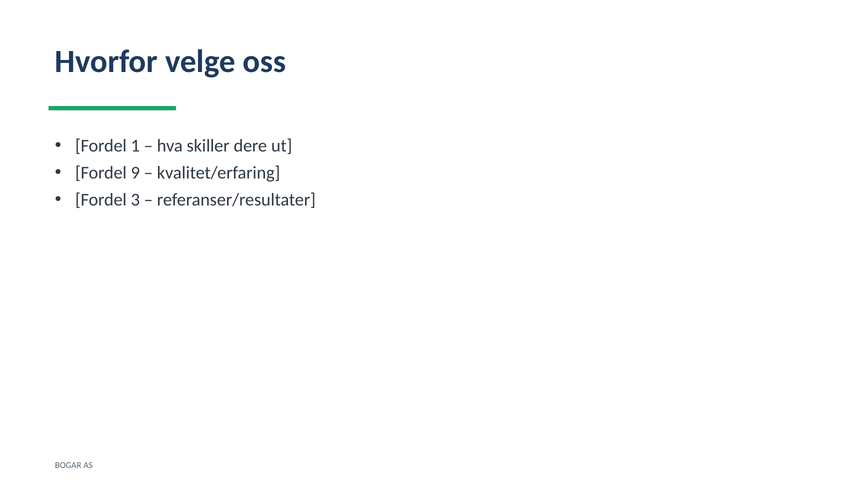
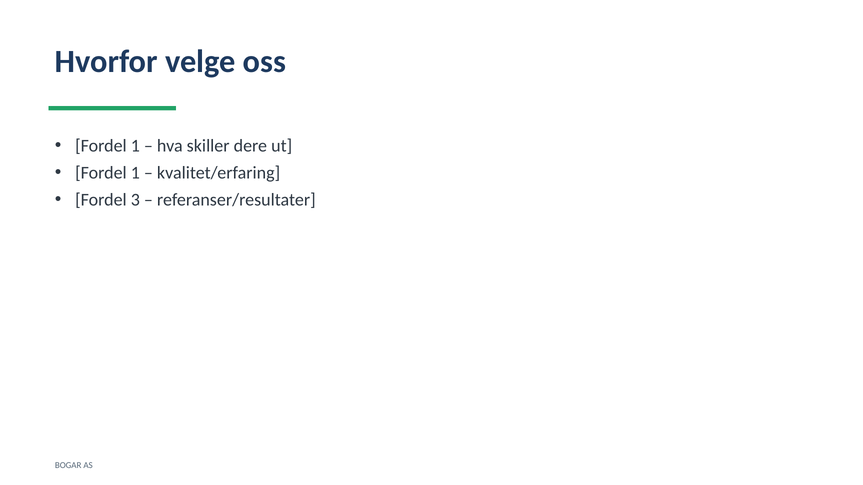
9 at (135, 173): 9 -> 1
